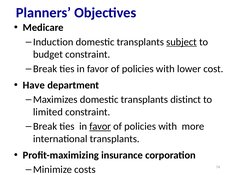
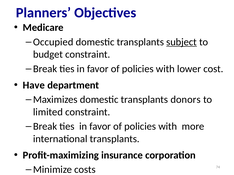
Induction: Induction -> Occupied
distinct: distinct -> donors
favor at (100, 127) underline: present -> none
